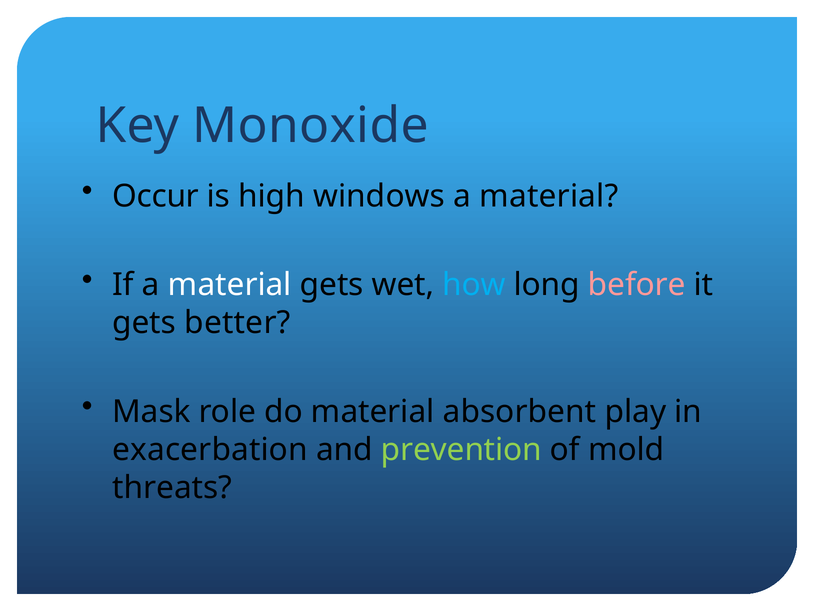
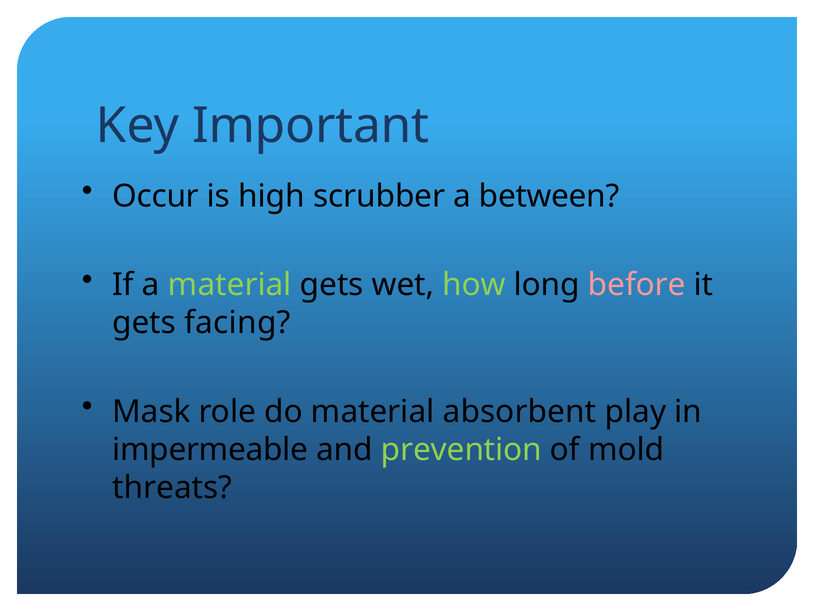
Monoxide: Monoxide -> Important
windows: windows -> scrubber
material at (549, 196): material -> between
material at (230, 285) colour: white -> light green
how colour: light blue -> light green
better: better -> facing
exacerbation: exacerbation -> impermeable
